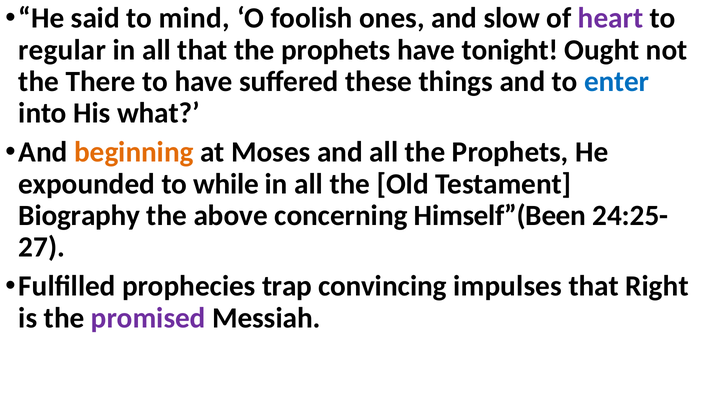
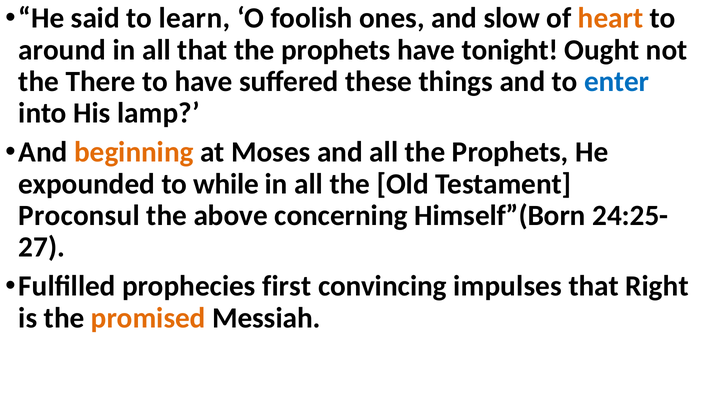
mind: mind -> learn
heart colour: purple -> orange
regular: regular -> around
what: what -> lamp
Biography: Biography -> Proconsul
Himself”(Been: Himself”(Been -> Himself”(Born
trap: trap -> first
promised colour: purple -> orange
